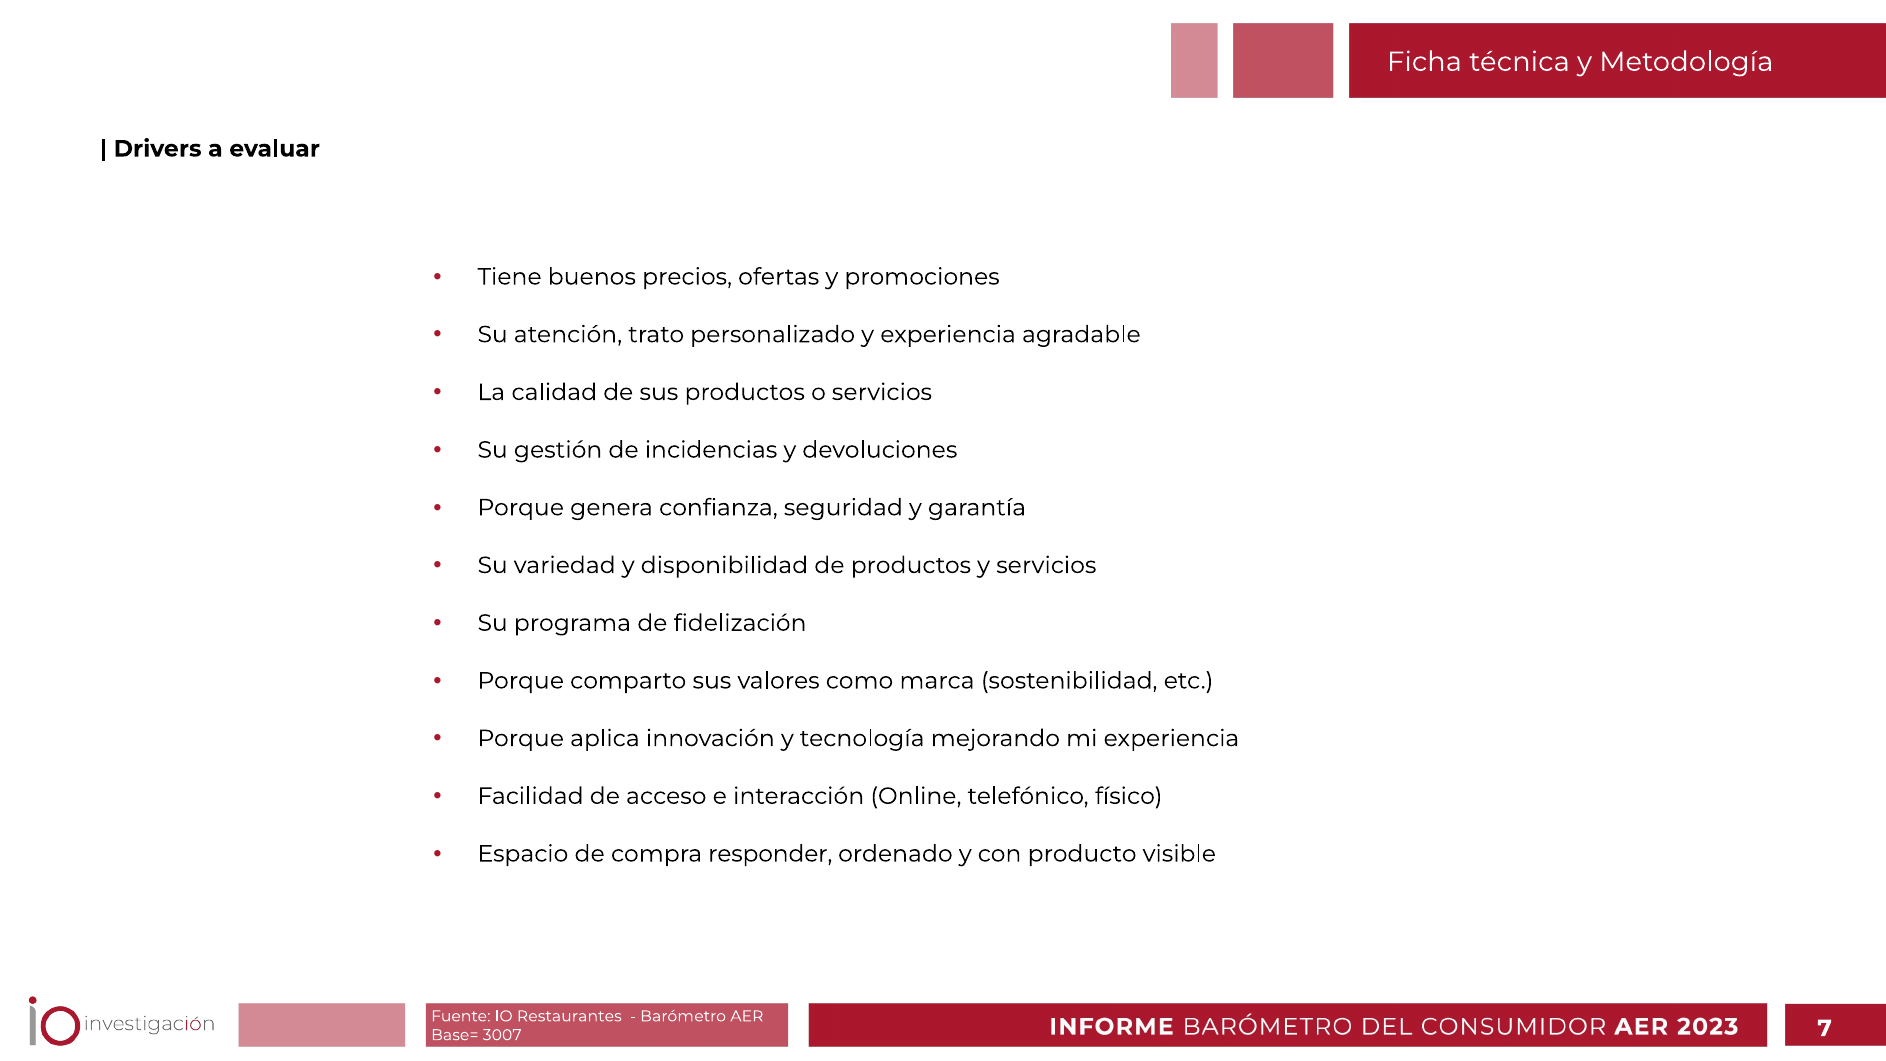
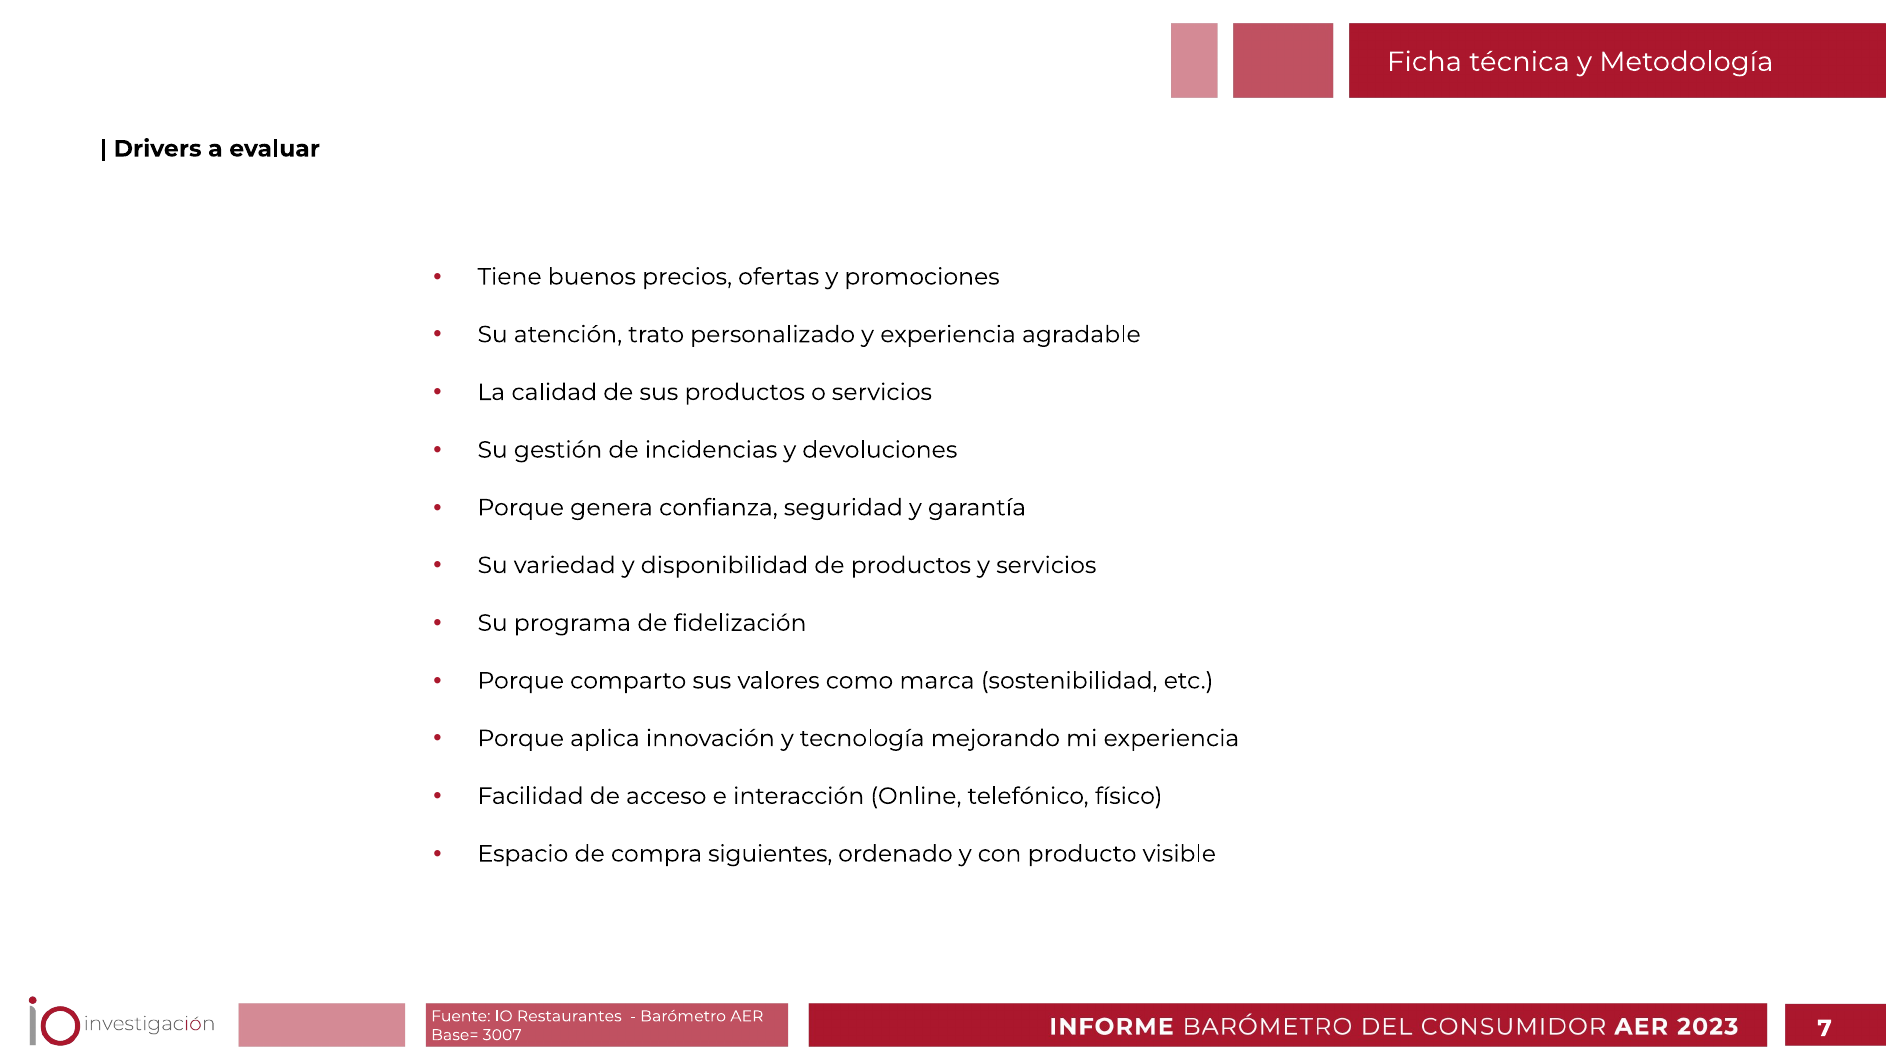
responder: responder -> siguientes
